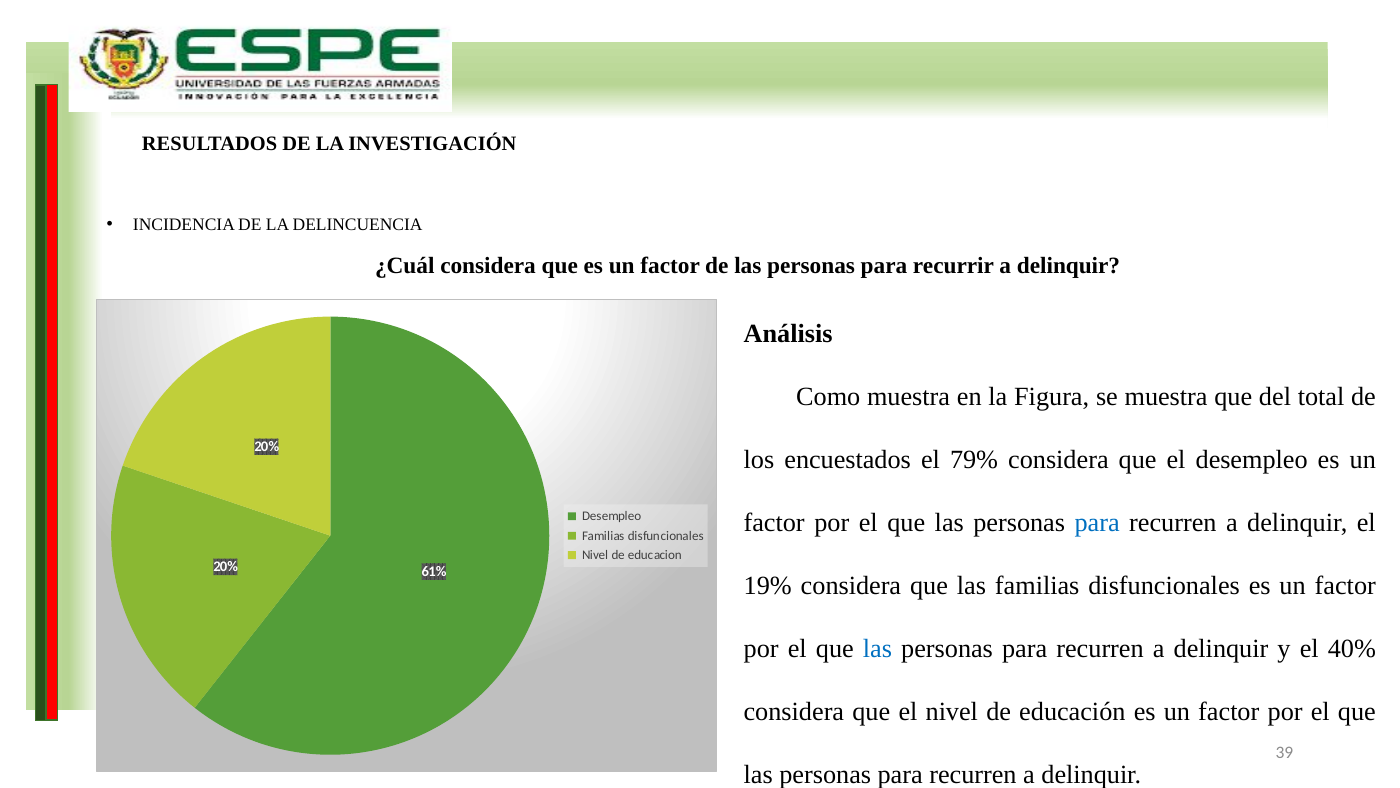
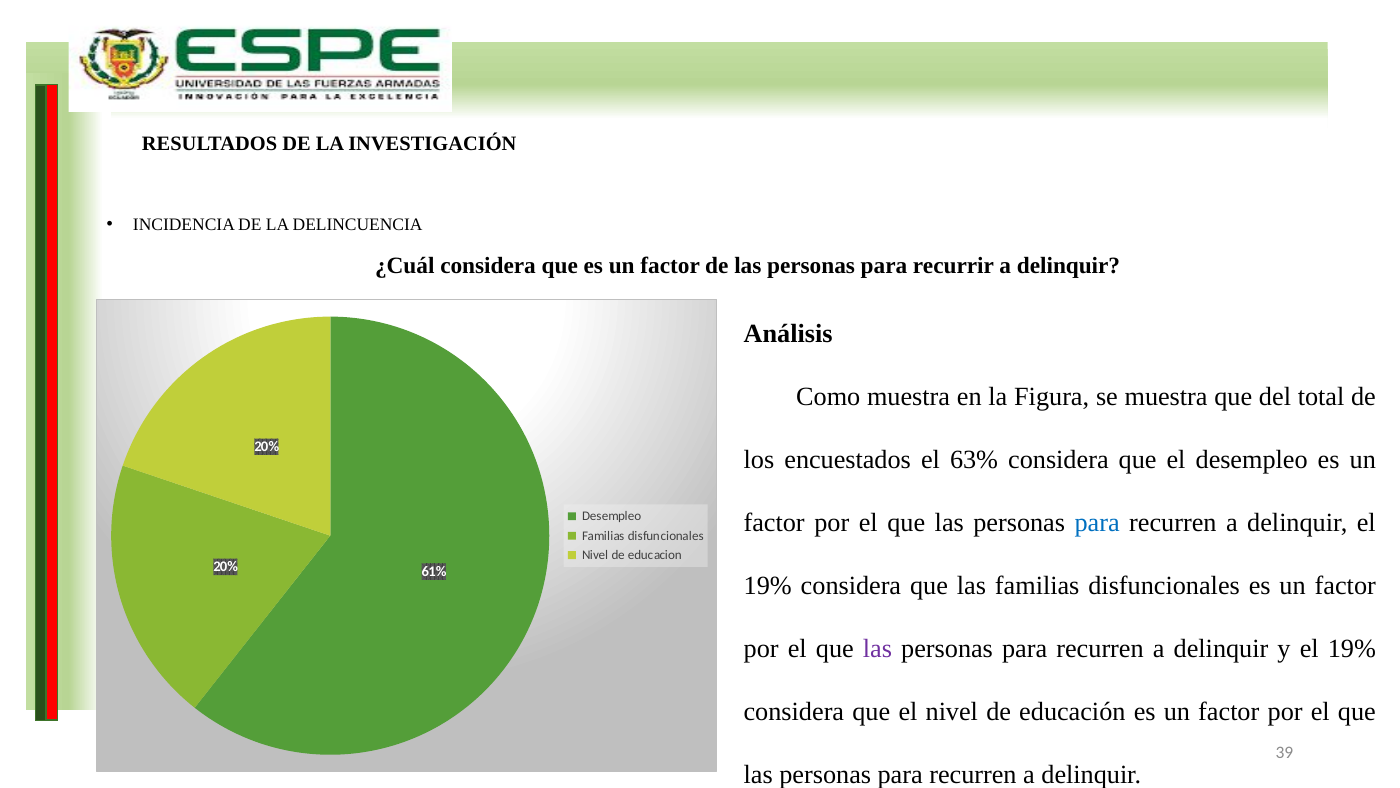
79%: 79% -> 63%
las at (878, 649) colour: blue -> purple
y el 40%: 40% -> 19%
